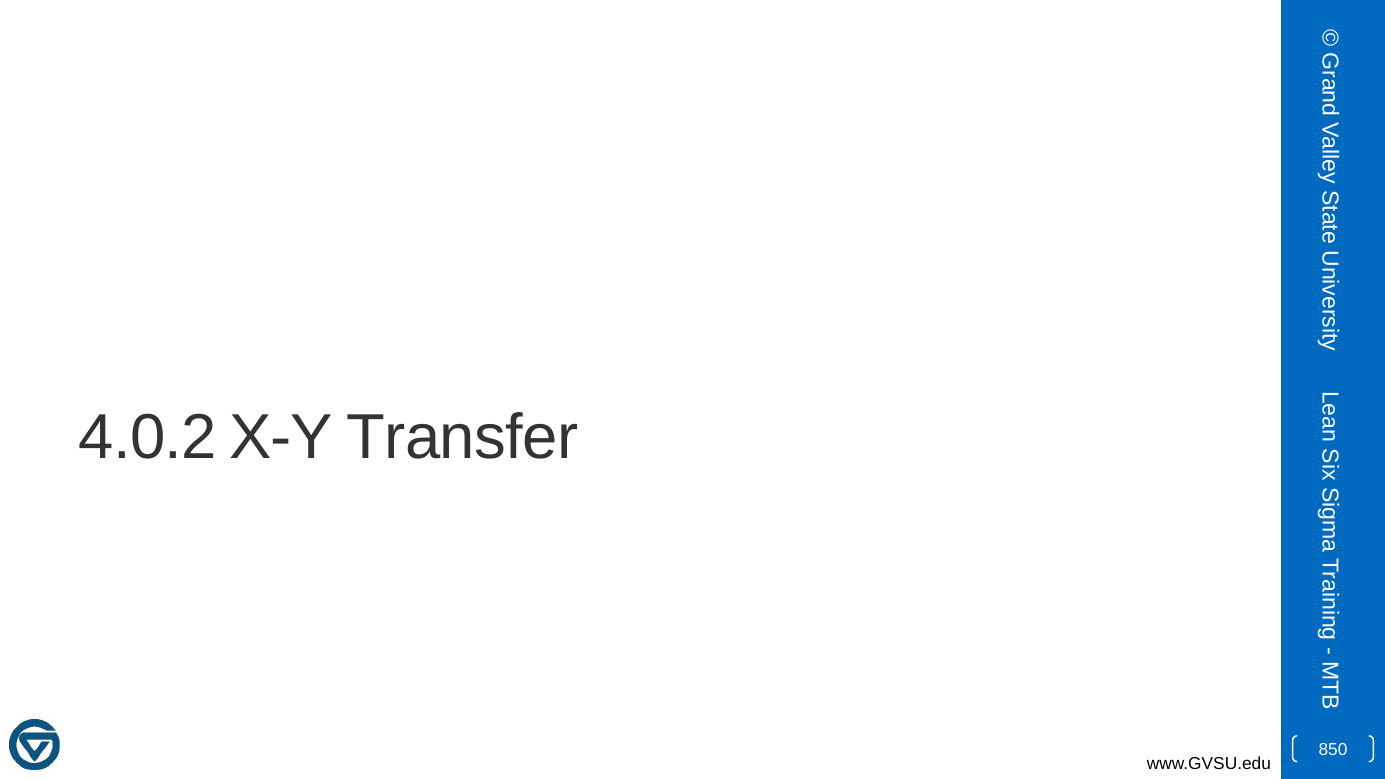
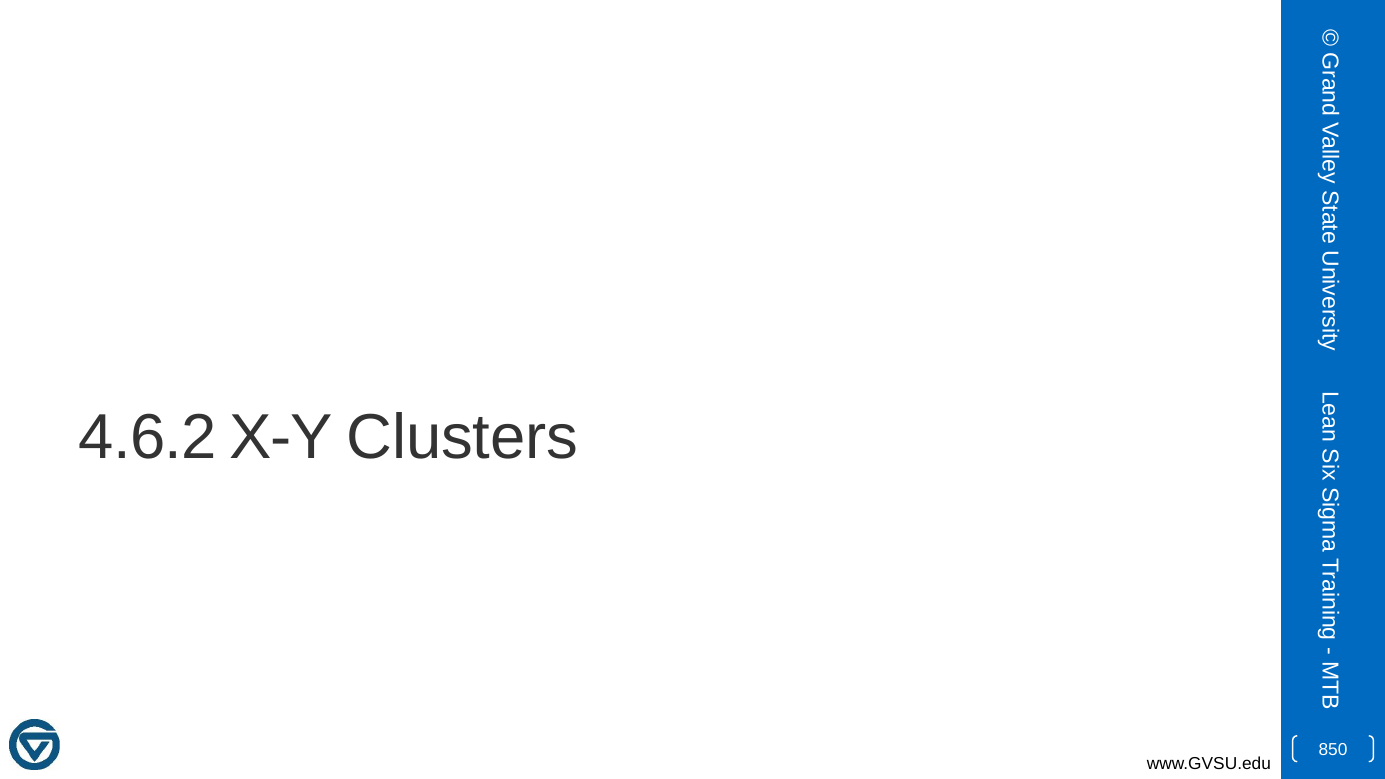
4.0.2: 4.0.2 -> 4.6.2
Transfer: Transfer -> Clusters
